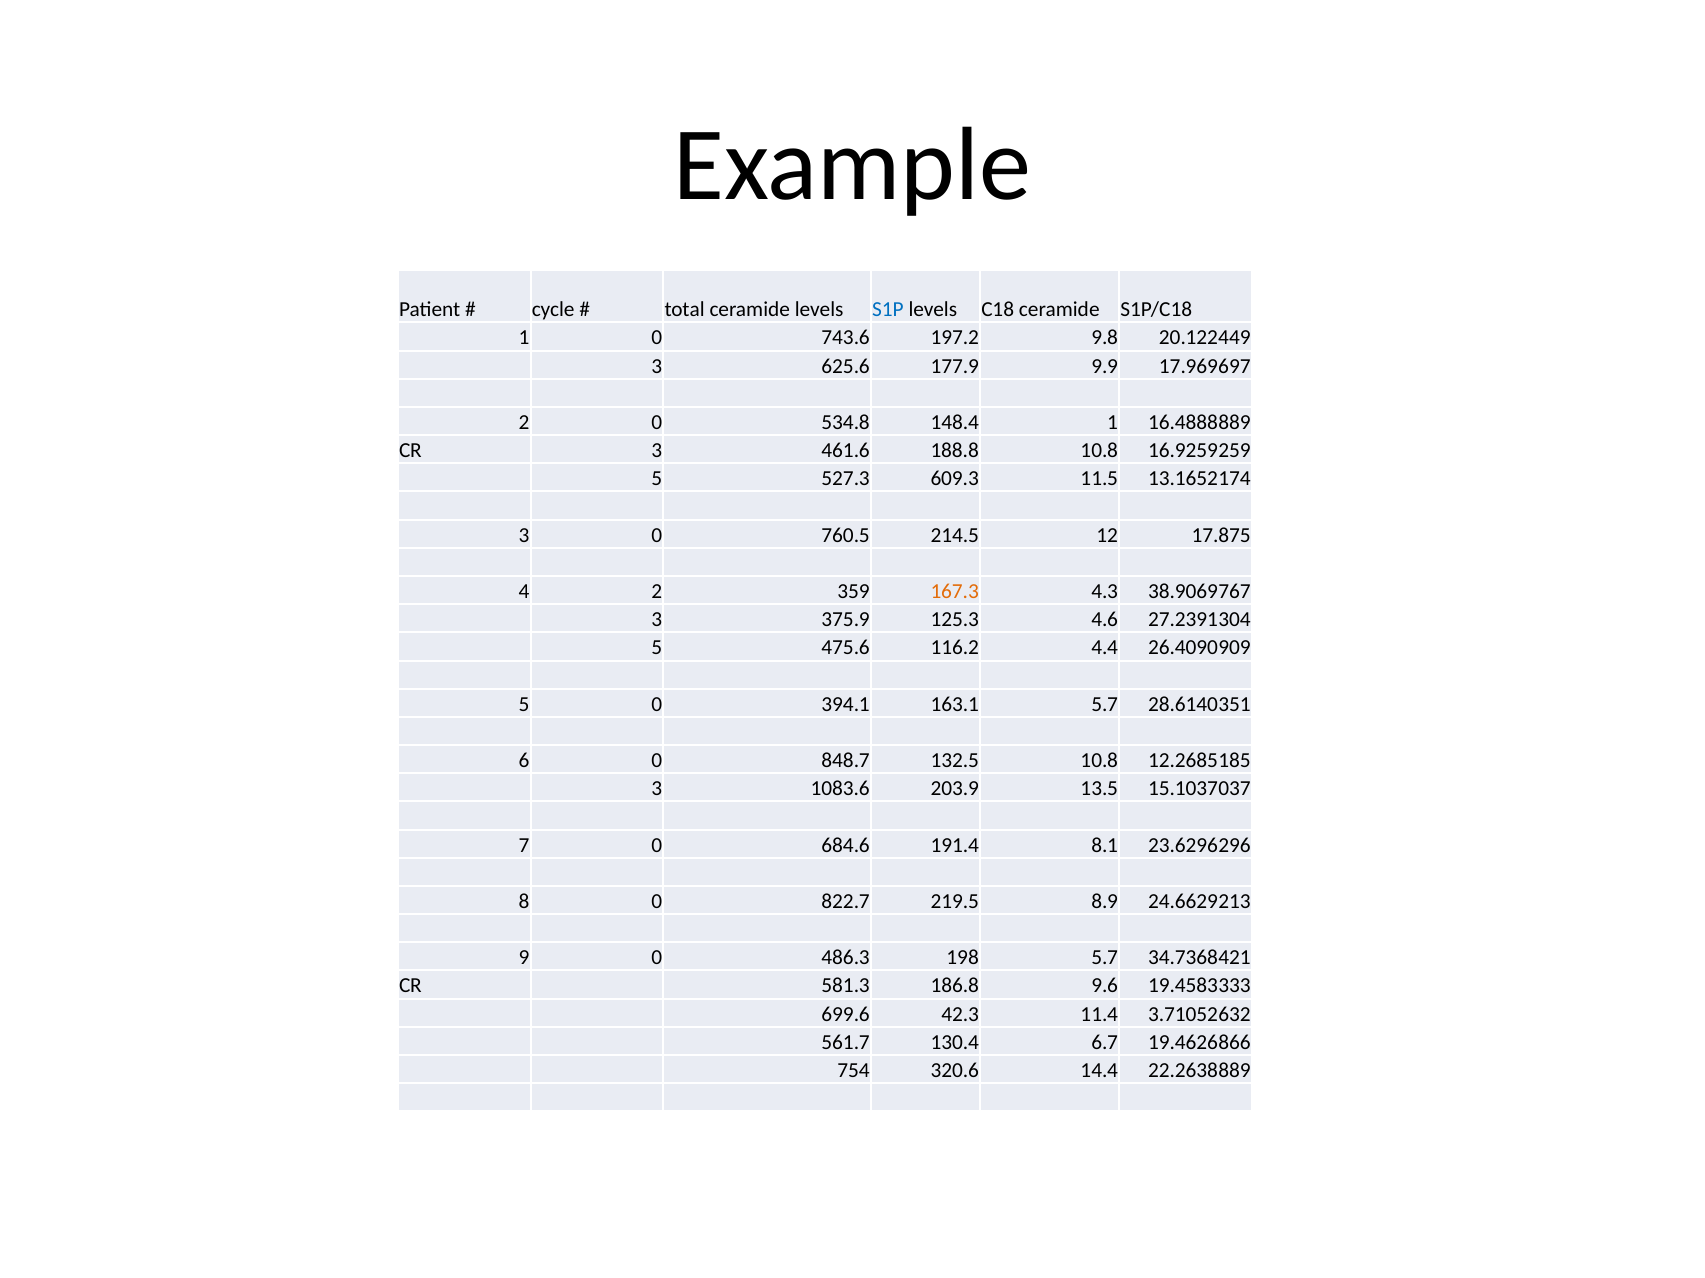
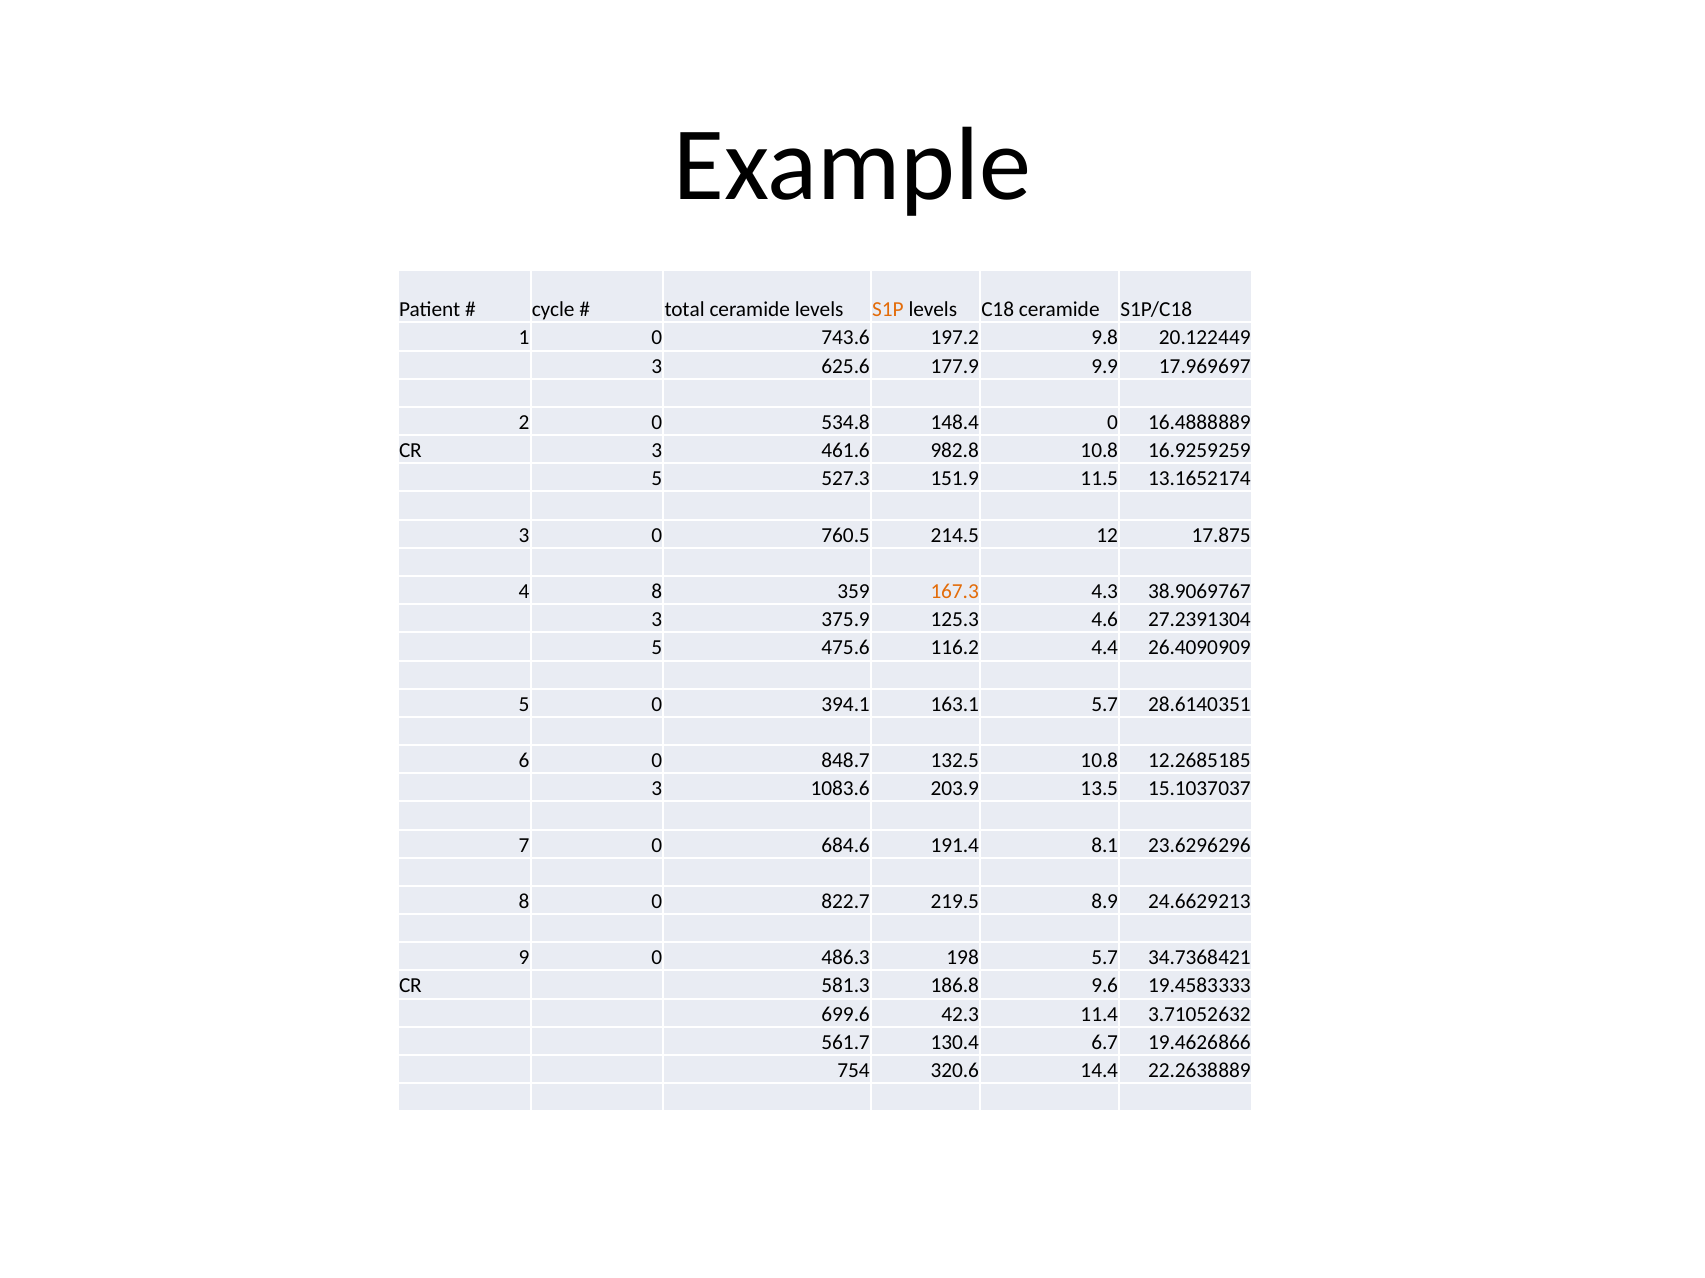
S1P colour: blue -> orange
148.4 1: 1 -> 0
188.8: 188.8 -> 982.8
609.3: 609.3 -> 151.9
4 2: 2 -> 8
